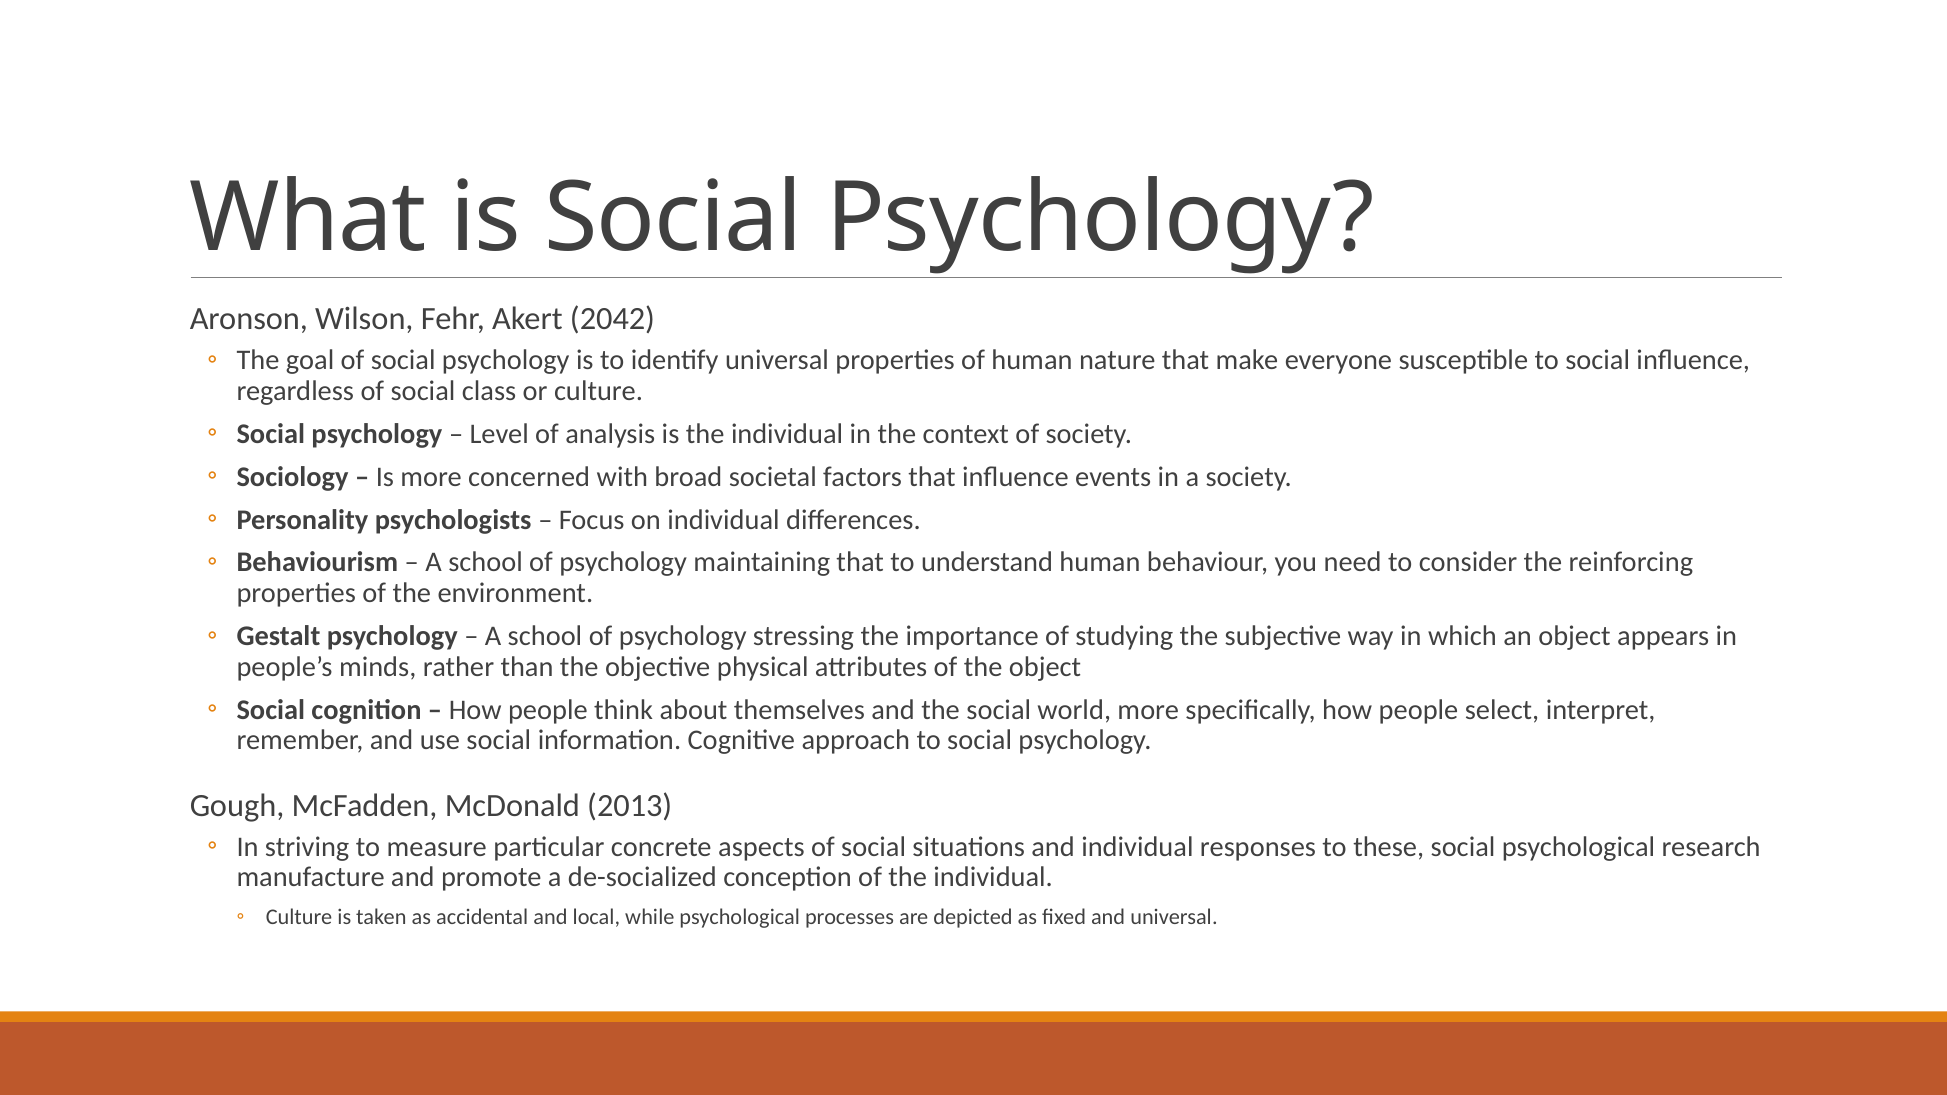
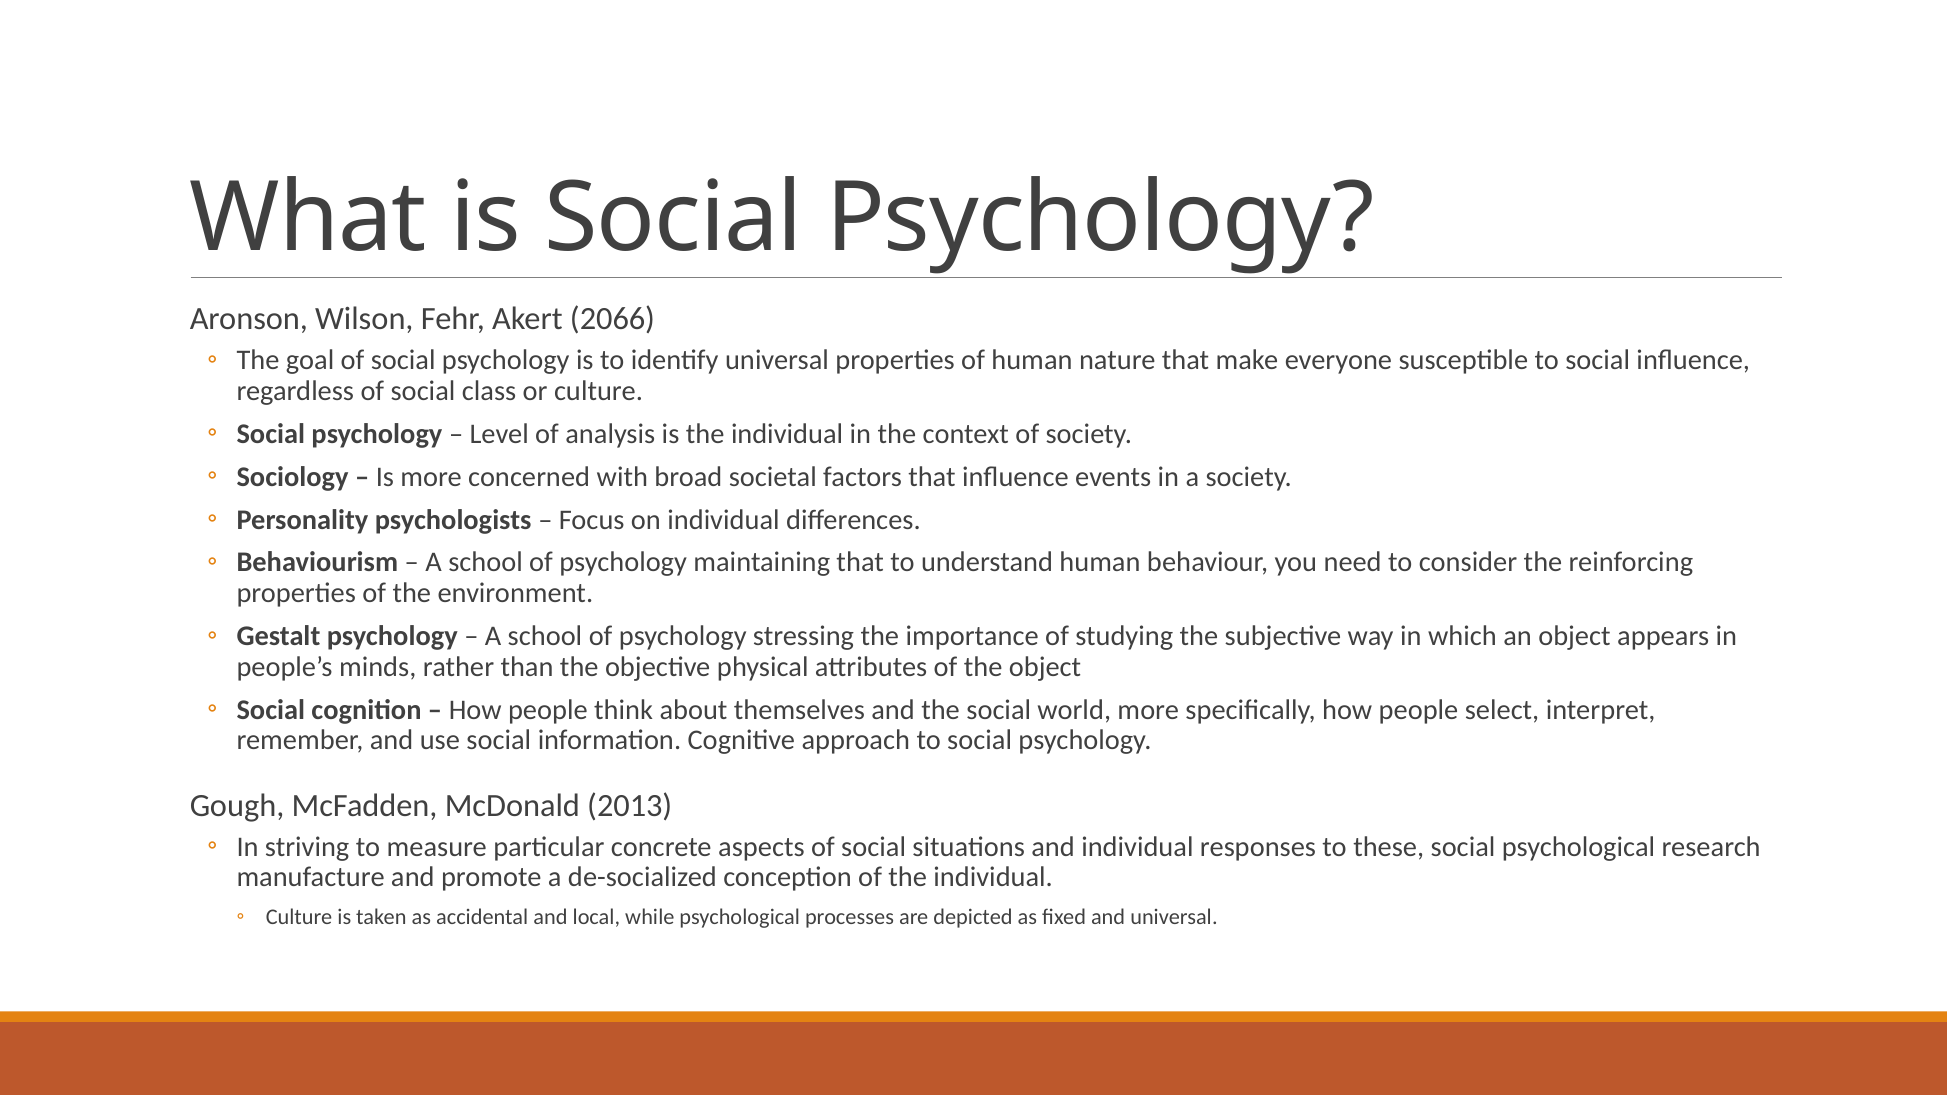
2042: 2042 -> 2066
